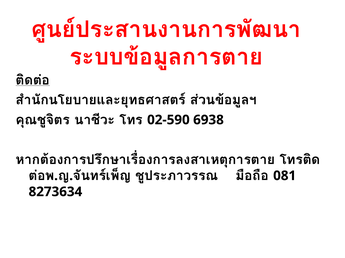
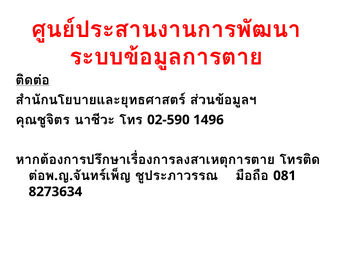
6938: 6938 -> 1496
